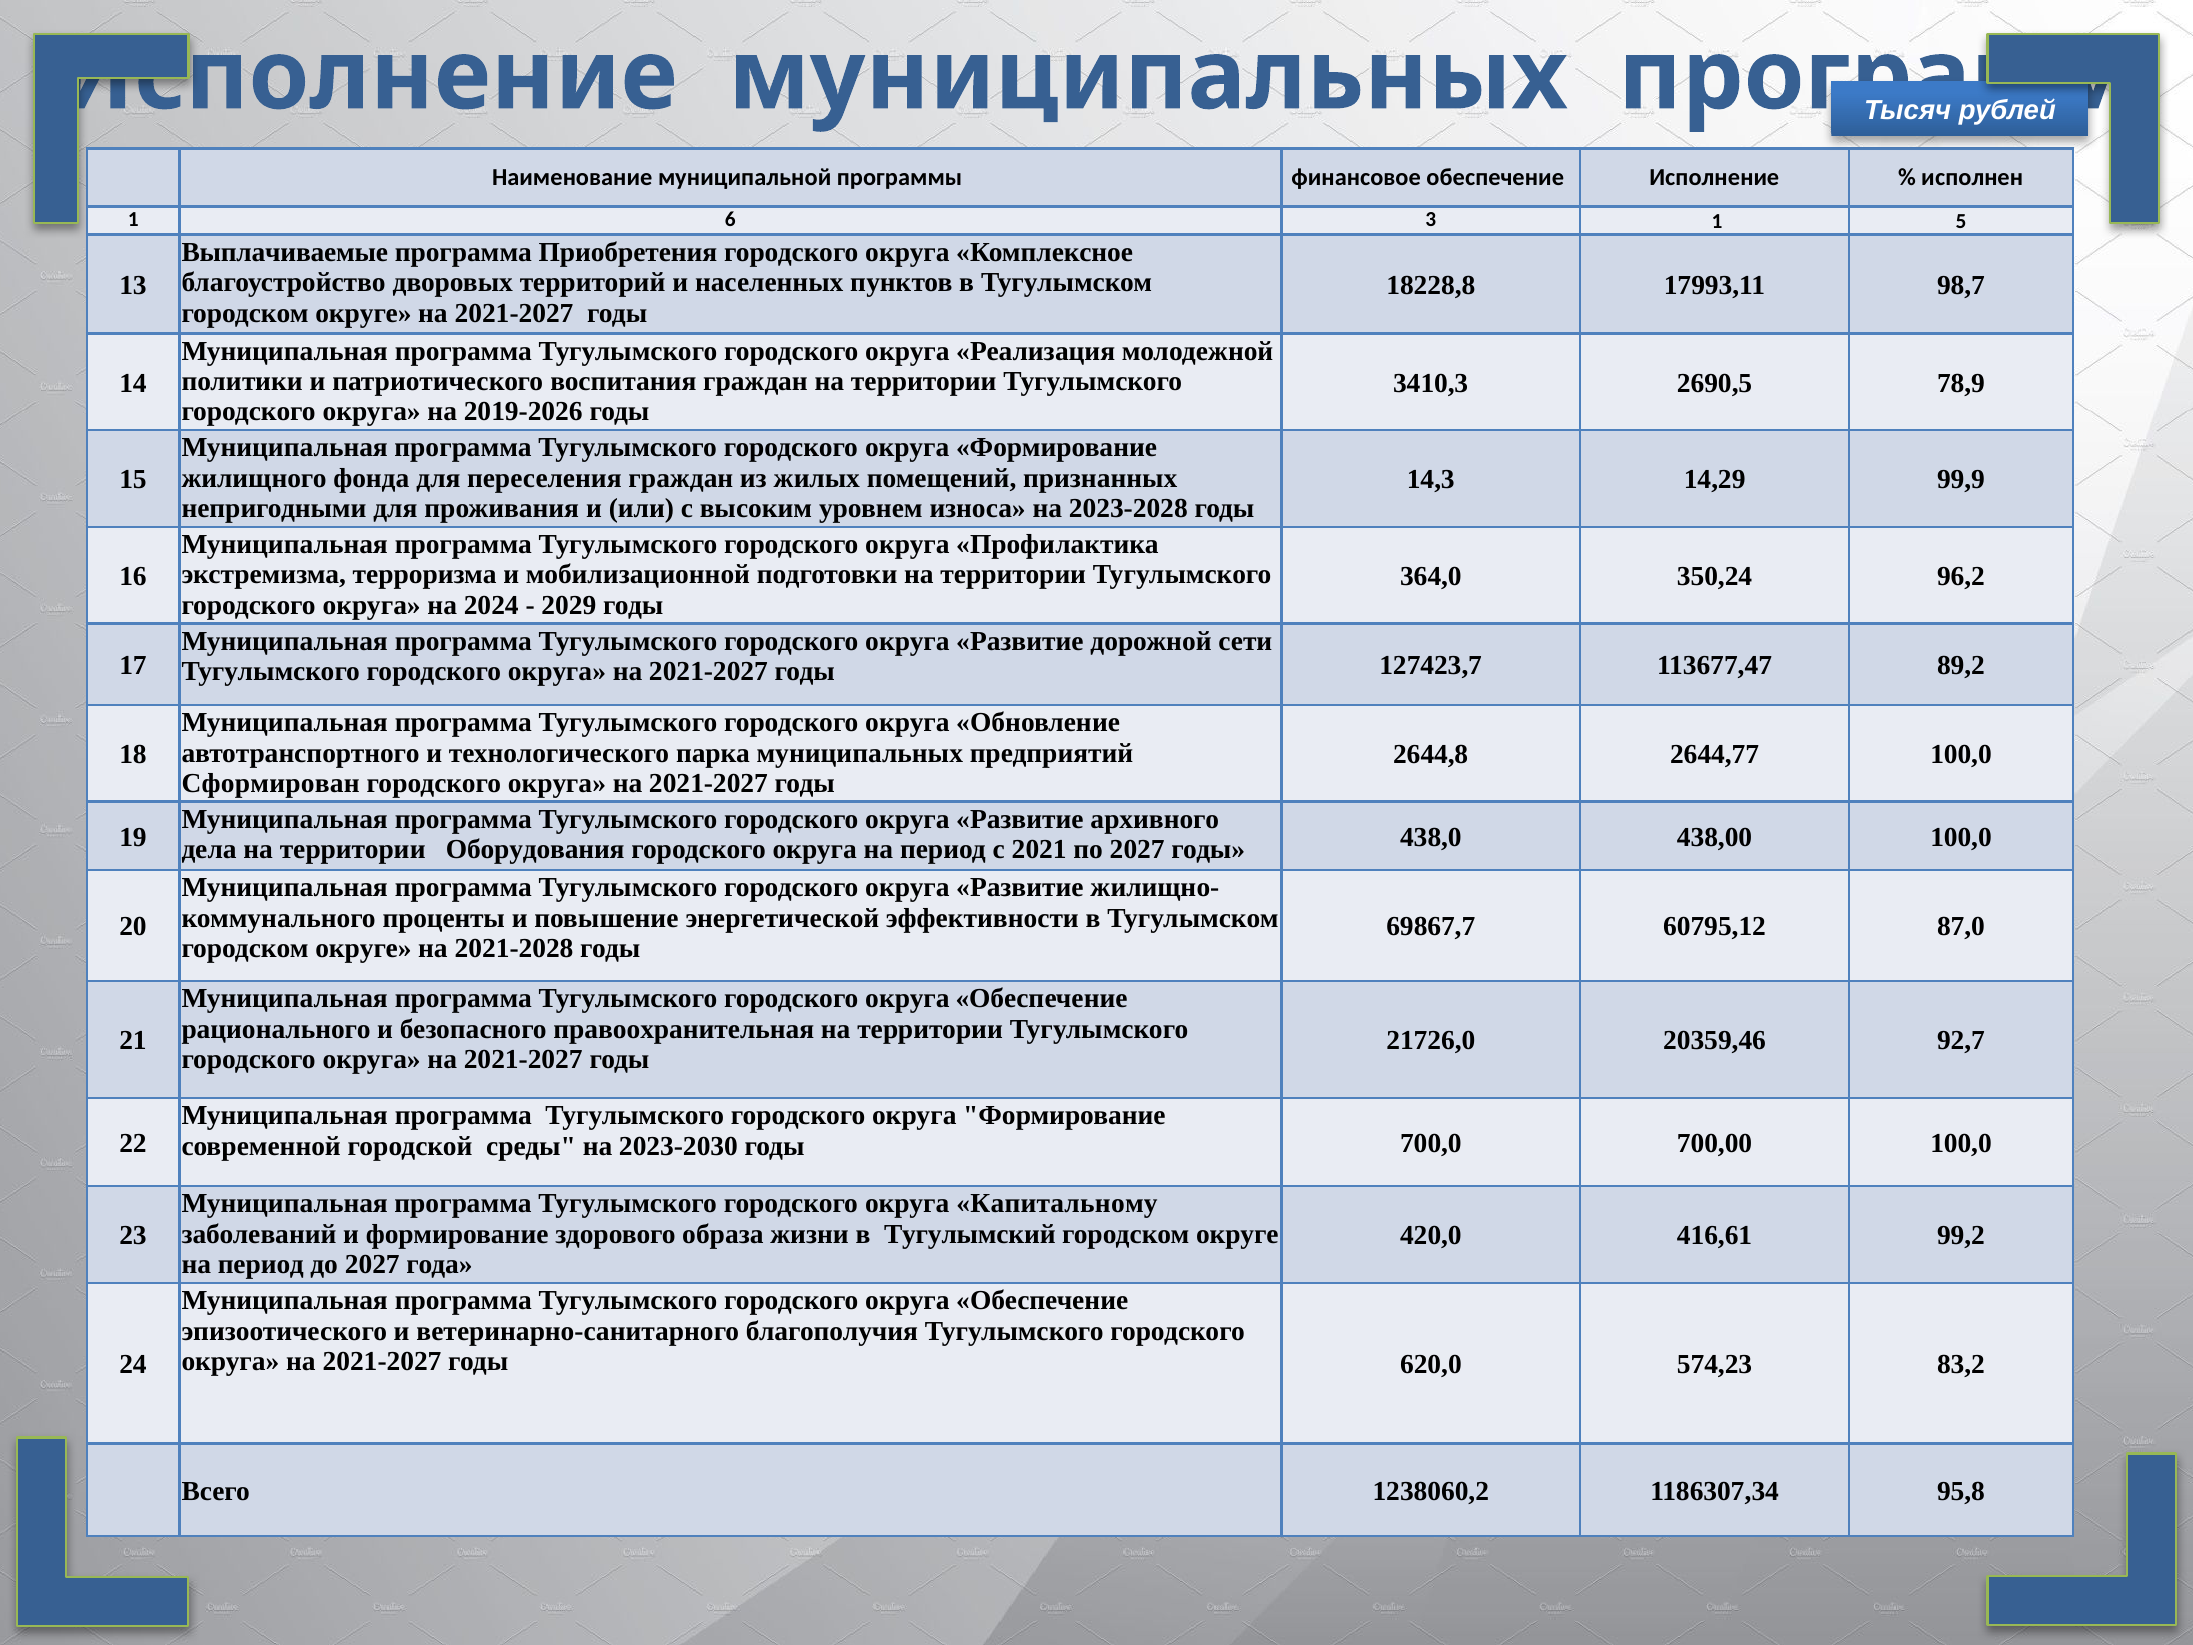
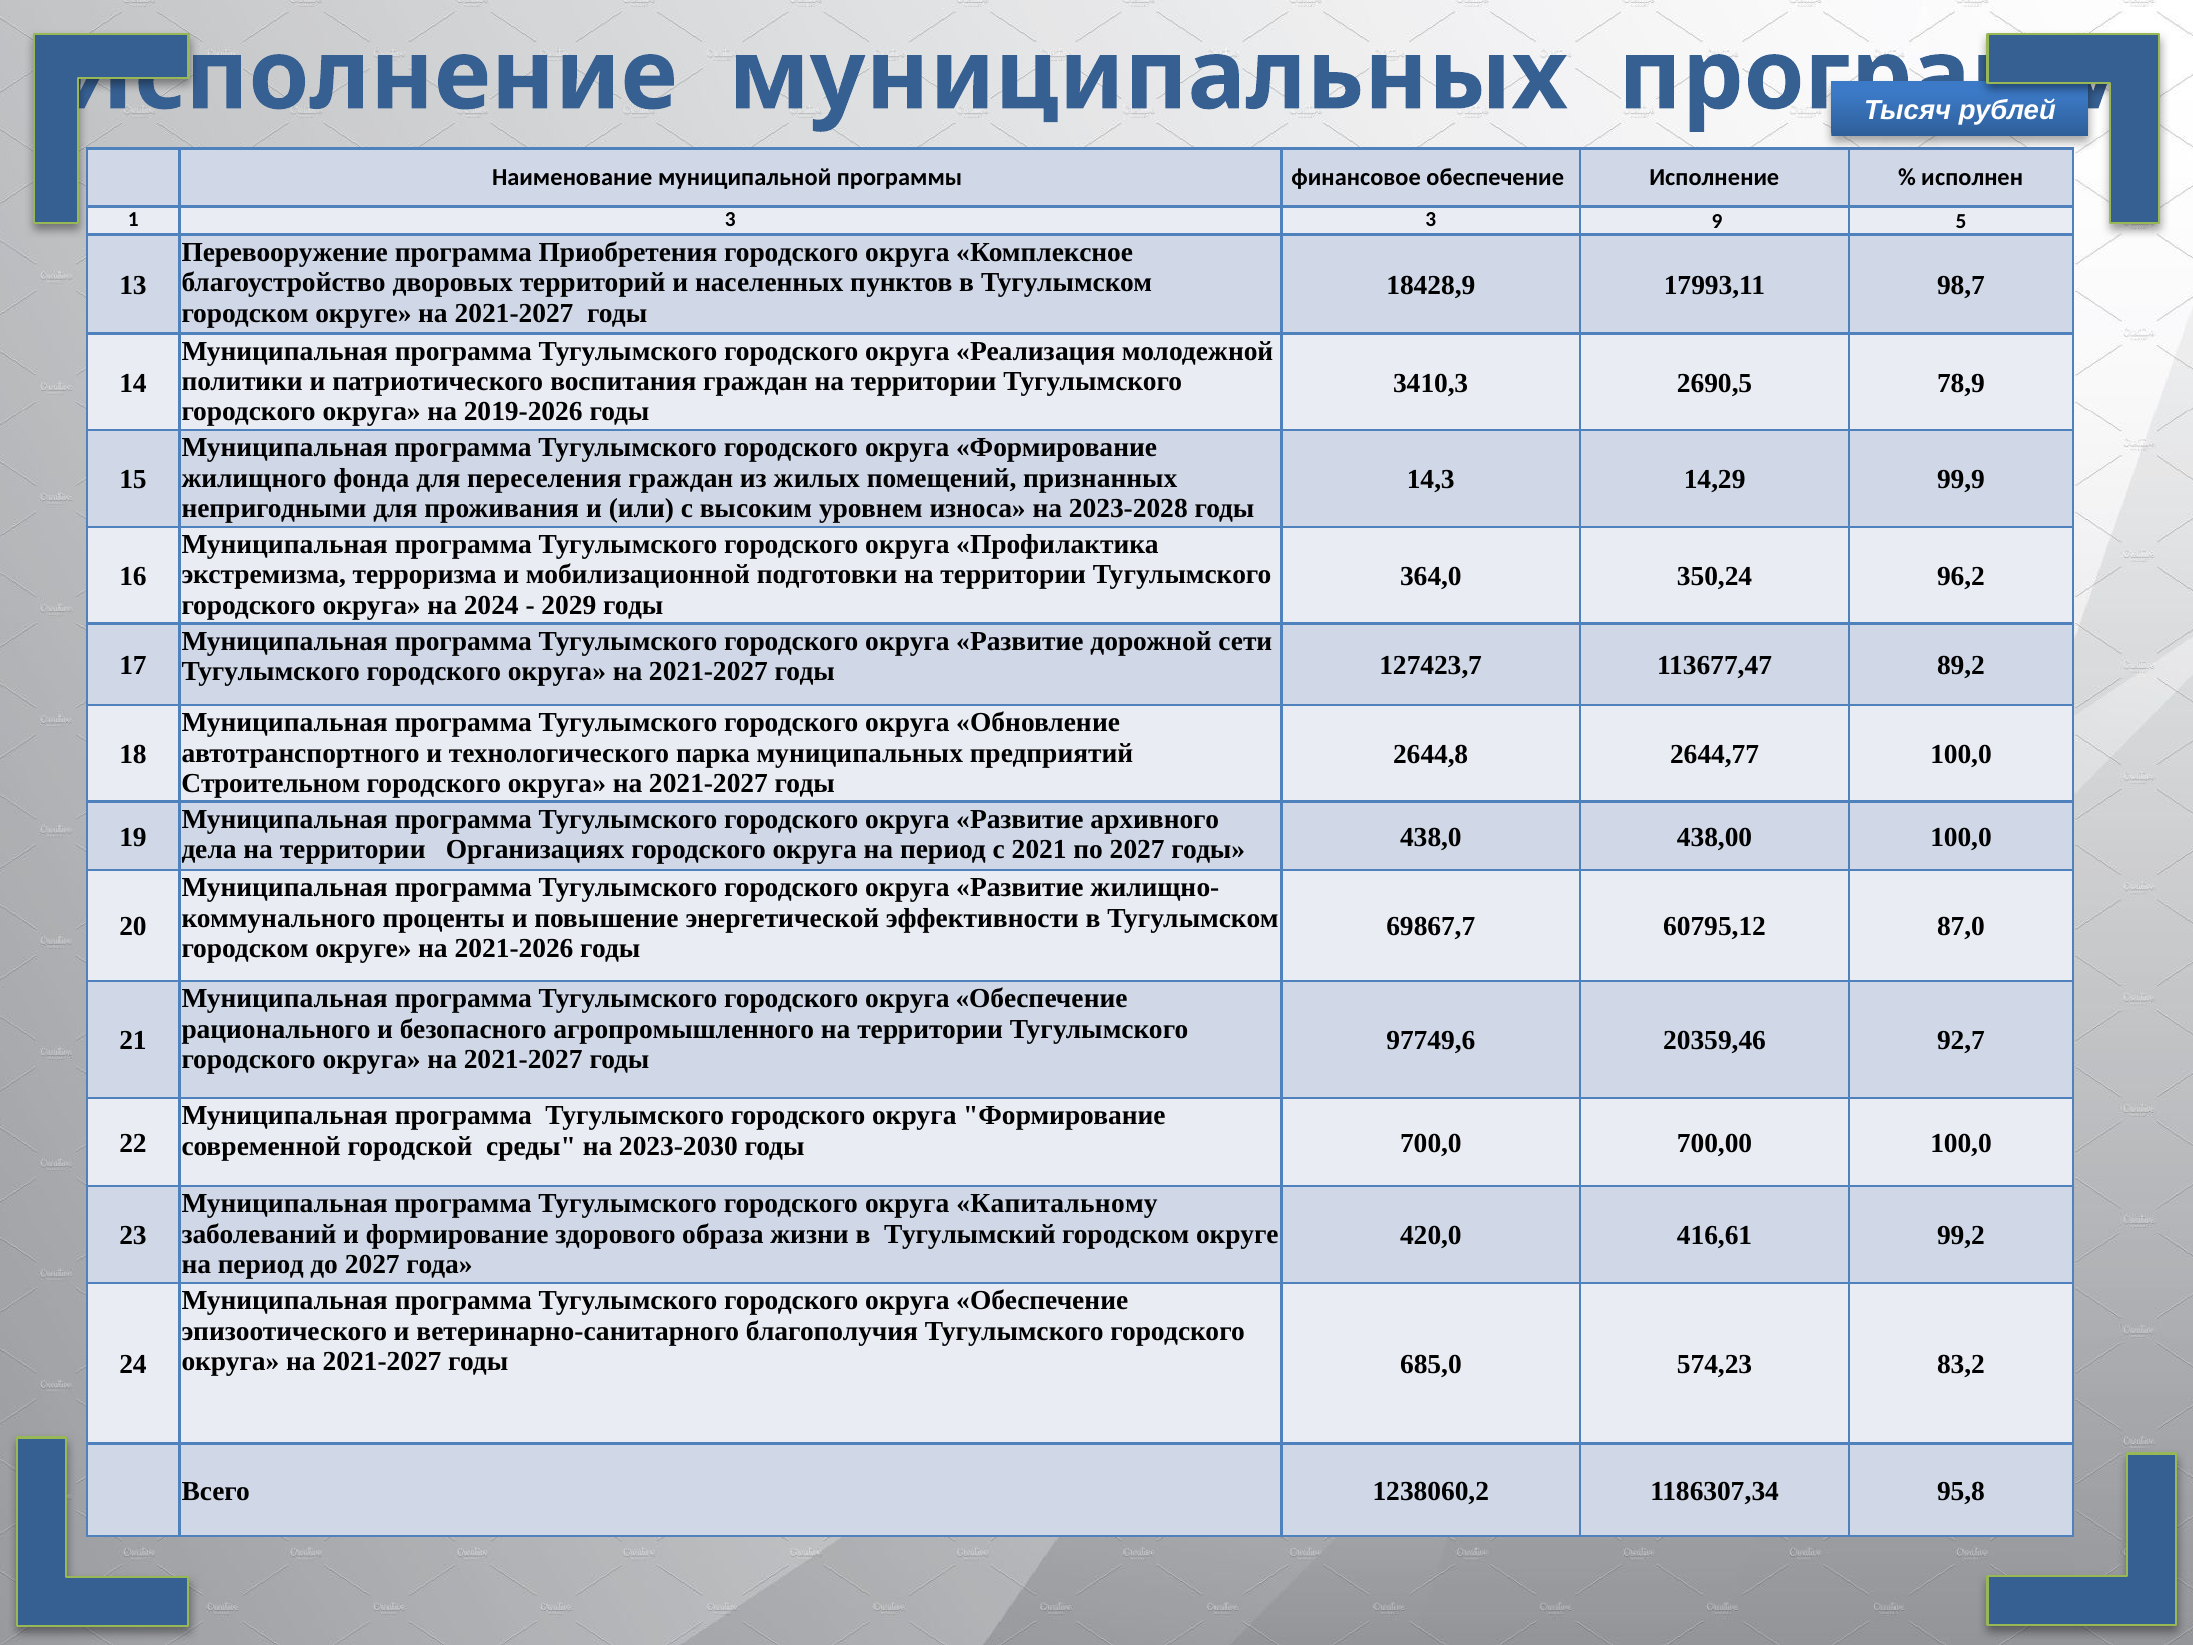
6 at (730, 220): 6 -> 3
3 1: 1 -> 9
Выплачиваемые: Выплачиваемые -> Перевооружение
18228,8: 18228,8 -> 18428,9
Сформирован: Сформирован -> Строительном
Оборудования: Оборудования -> Организациях
2021-2028: 2021-2028 -> 2021-2026
правоохранительная: правоохранительная -> агропромышленного
21726,0: 21726,0 -> 97749,6
620,0: 620,0 -> 685,0
